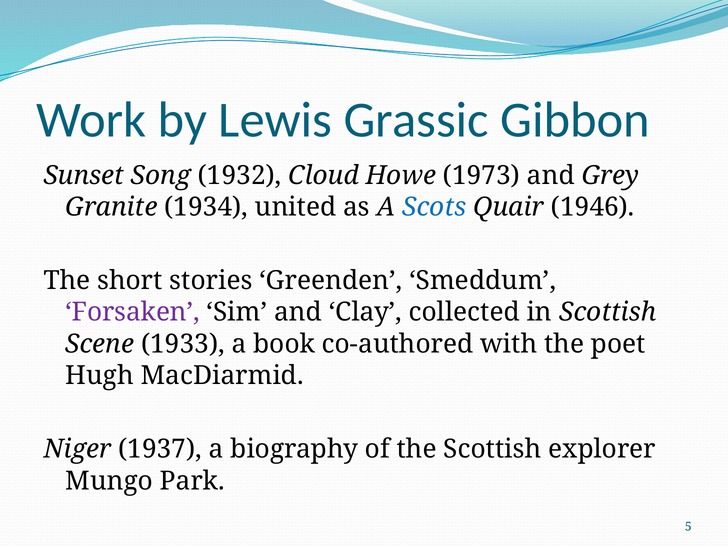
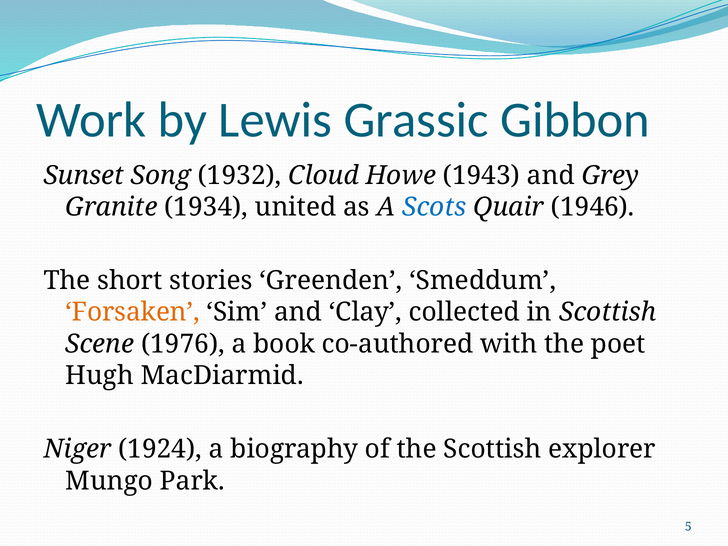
1973: 1973 -> 1943
Forsaken colour: purple -> orange
1933: 1933 -> 1976
1937: 1937 -> 1924
